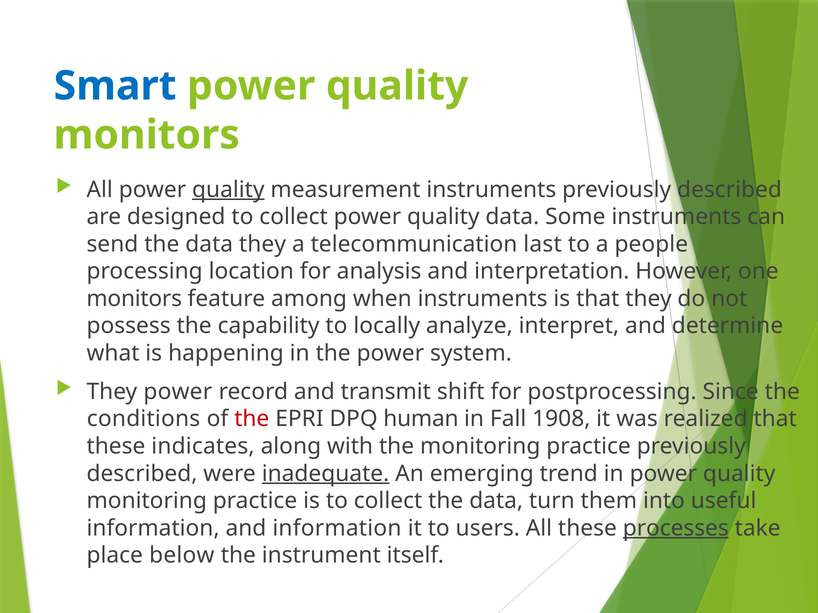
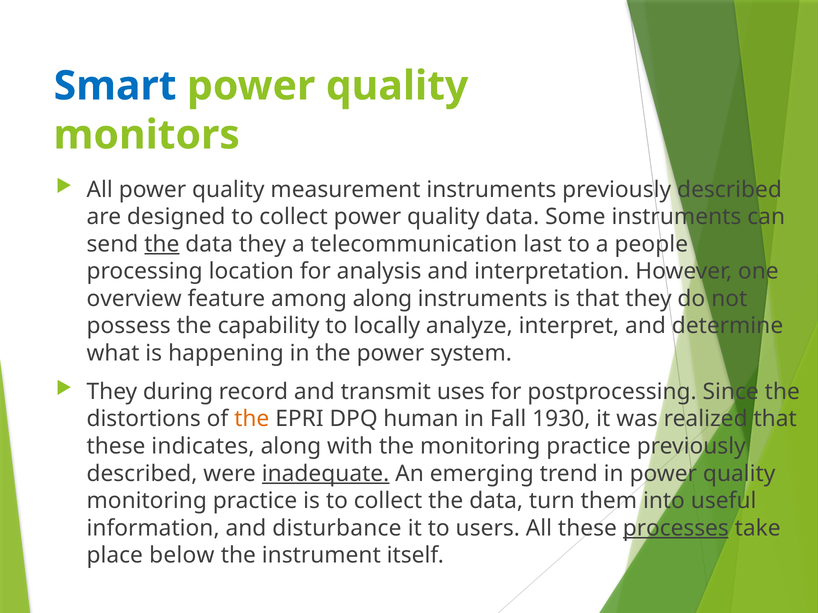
quality at (228, 190) underline: present -> none
the at (162, 244) underline: none -> present
monitors at (134, 299): monitors -> overview
among when: when -> along
They power: power -> during
shift: shift -> uses
conditions: conditions -> distortions
the at (252, 419) colour: red -> orange
1908: 1908 -> 1930
and information: information -> disturbance
